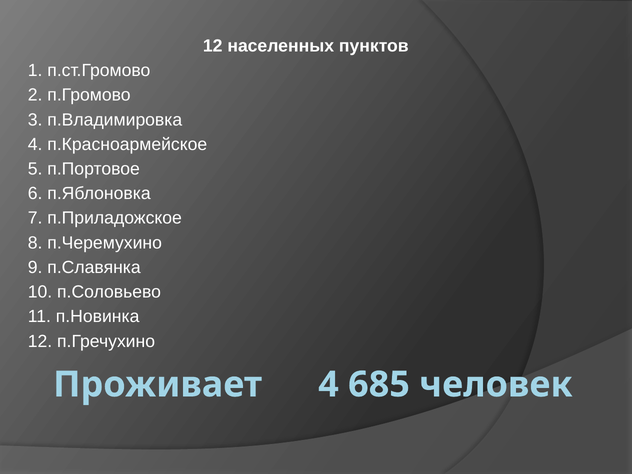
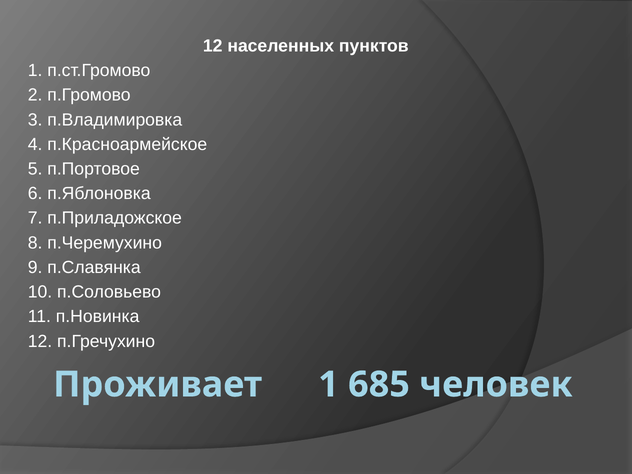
Проживает 4: 4 -> 1
